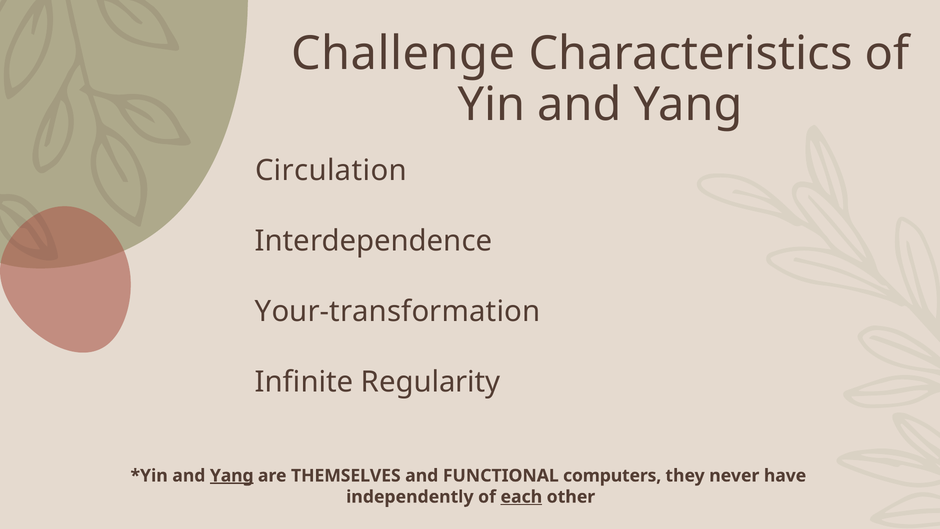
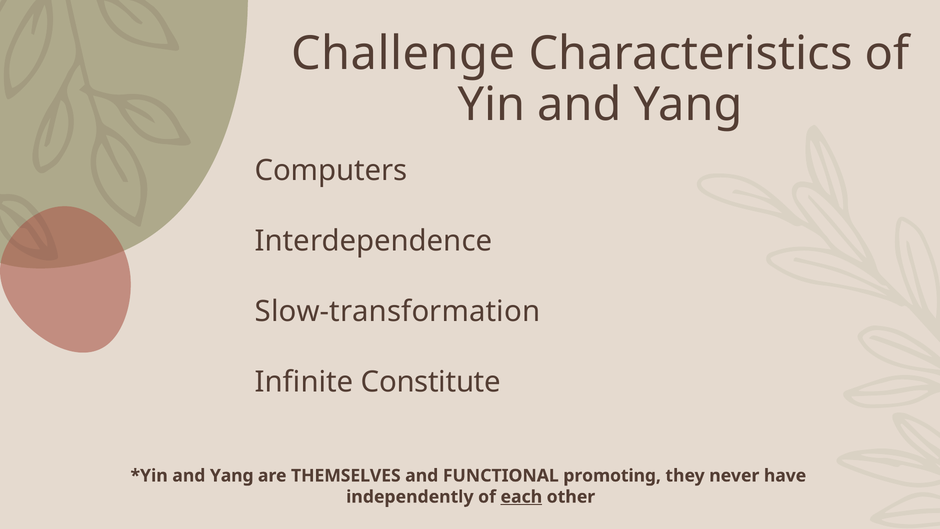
Circulation: Circulation -> Computers
Your-transformation: Your-transformation -> Slow-transformation
Regularity: Regularity -> Constitute
Yang at (232, 475) underline: present -> none
computers: computers -> promoting
